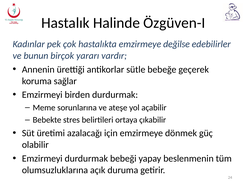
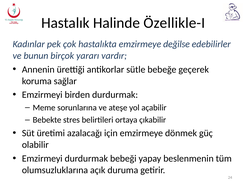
Özgüven-I: Özgüven-I -> Özellikle-I
